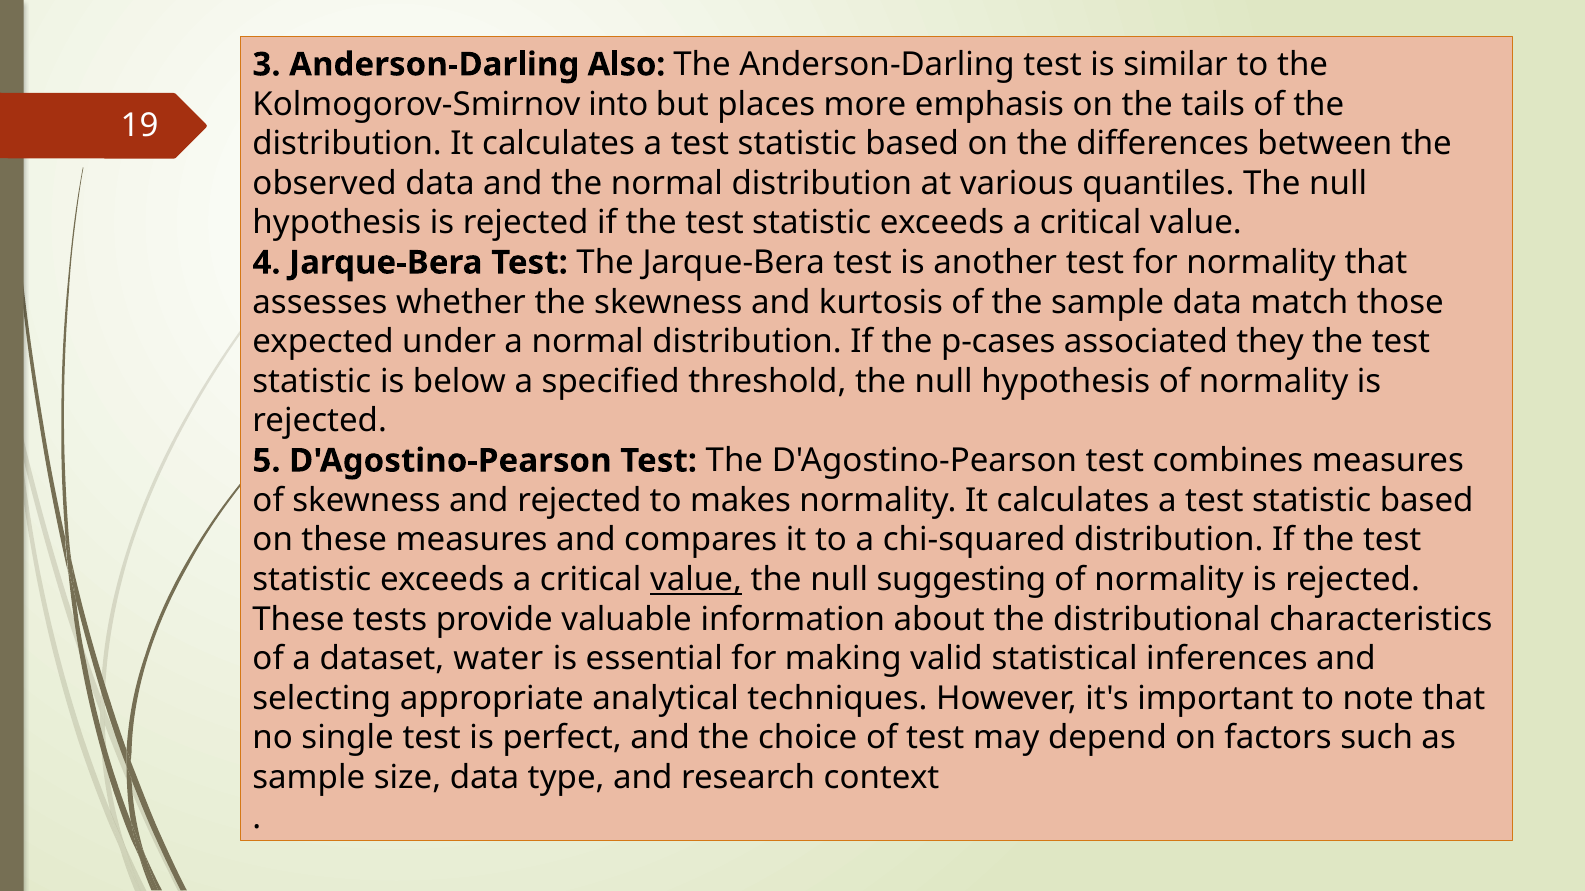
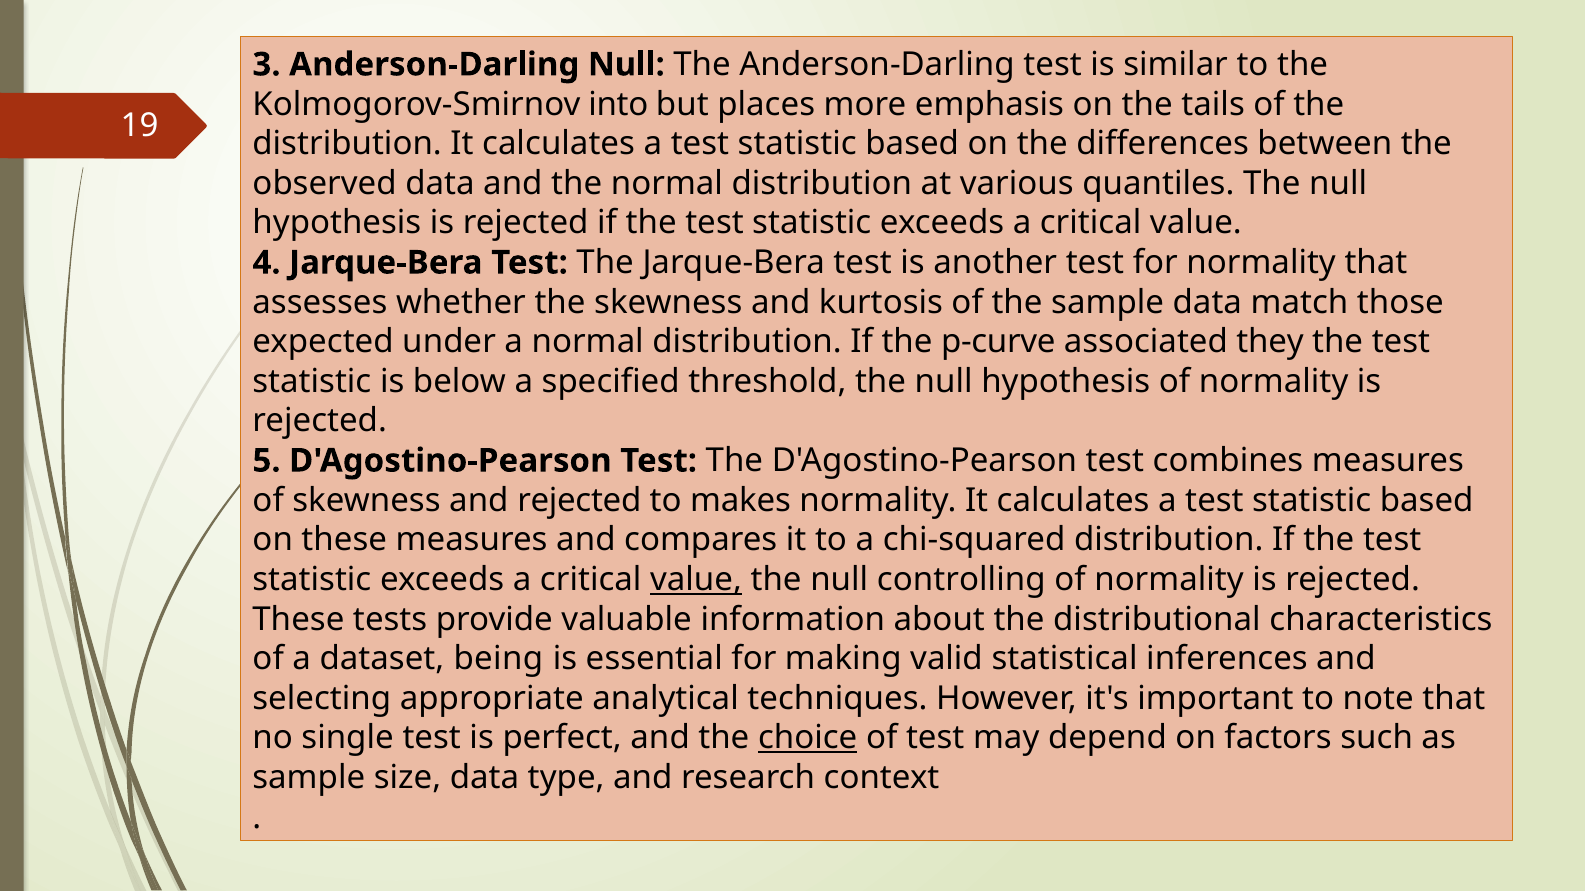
Anderson-Darling Also: Also -> Null
p-cases: p-cases -> p-curve
suggesting: suggesting -> controlling
water: water -> being
choice underline: none -> present
